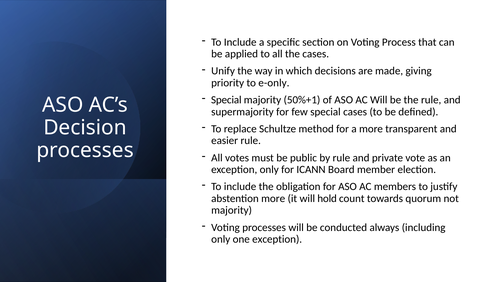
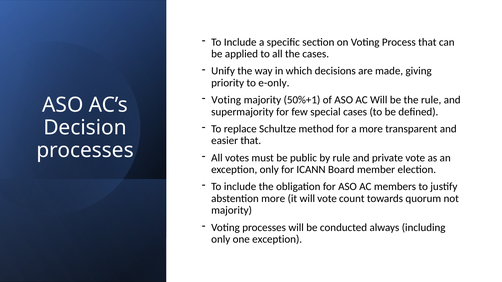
Special at (226, 100): Special -> Voting
easier rule: rule -> that
will hold: hold -> vote
